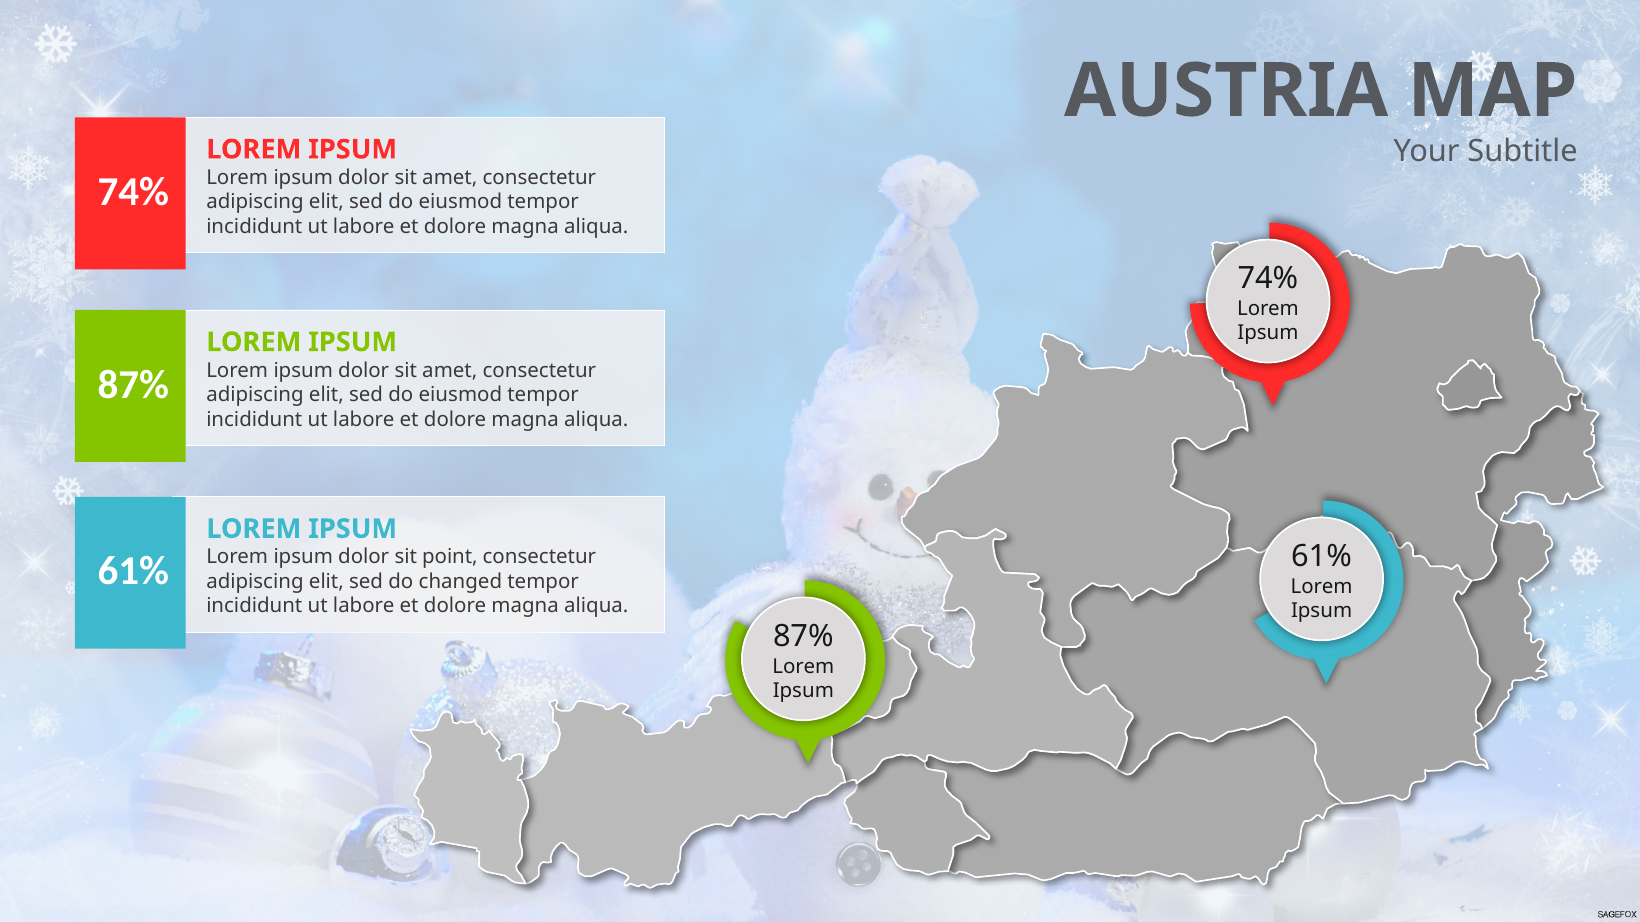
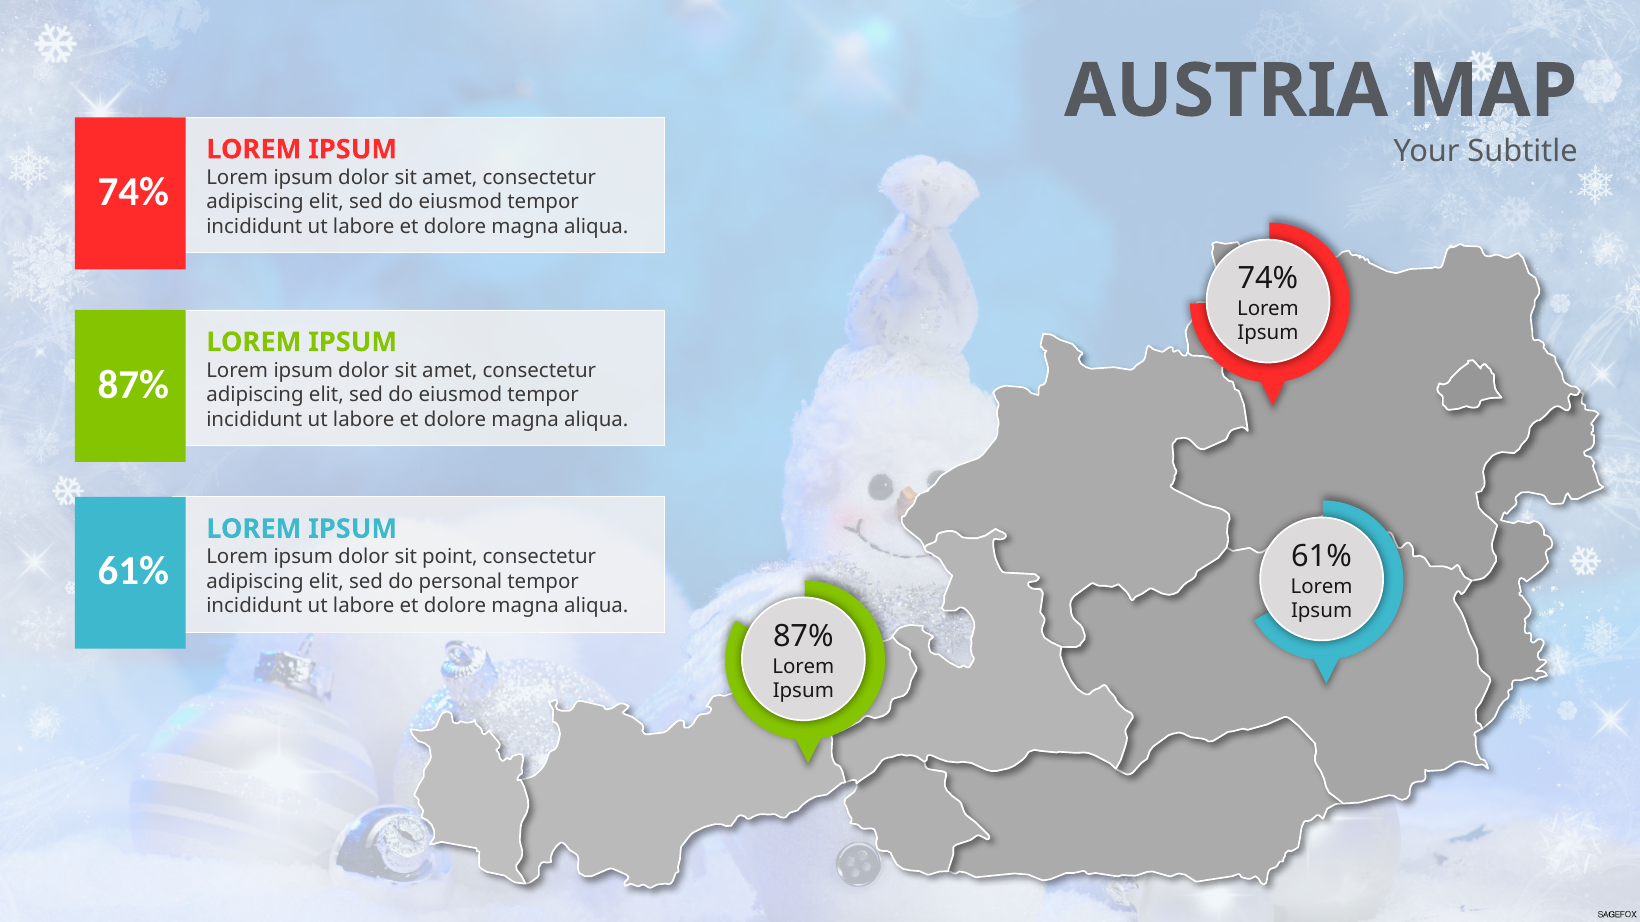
changed: changed -> personal
